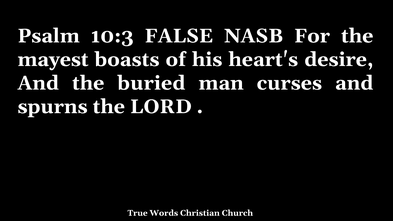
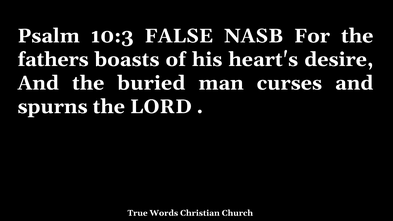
mayest: mayest -> fathers
